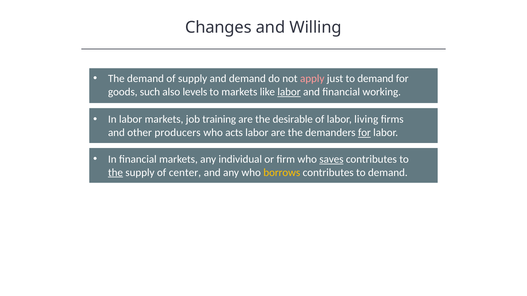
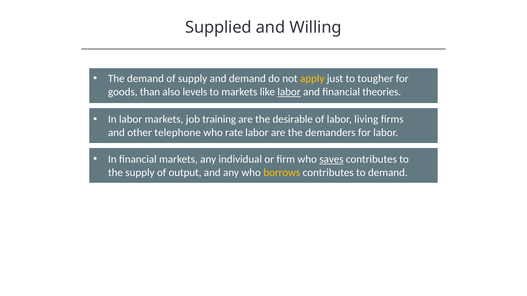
Changes: Changes -> Supplied
apply colour: pink -> yellow
just to demand: demand -> tougher
such: such -> than
working: working -> theories
producers: producers -> telephone
acts: acts -> rate
for at (364, 133) underline: present -> none
the at (115, 173) underline: present -> none
center: center -> output
